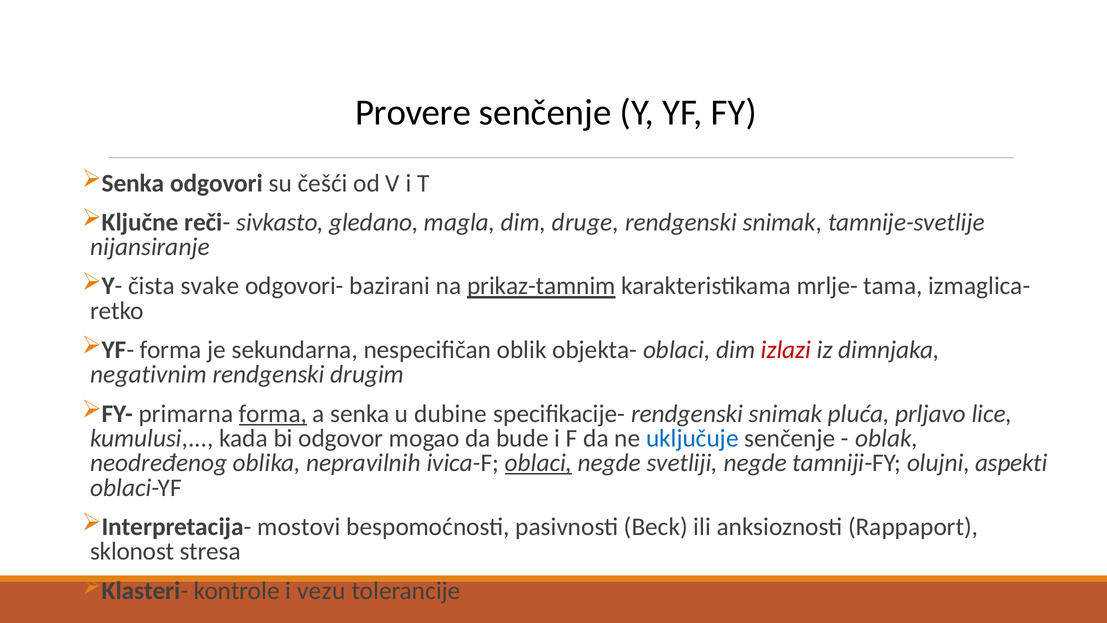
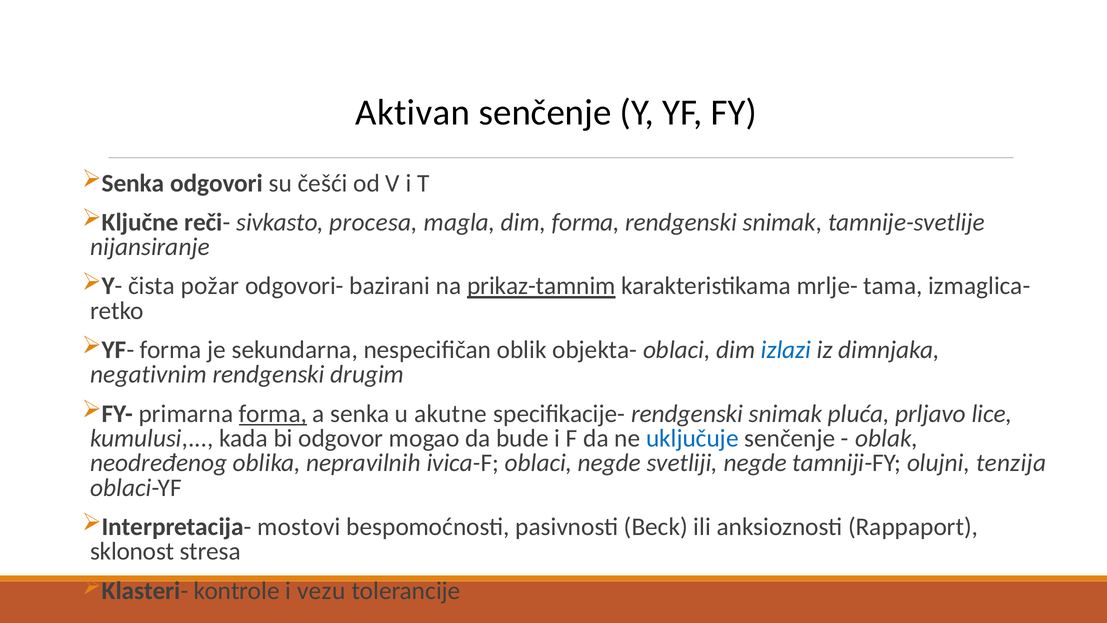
Provere: Provere -> Aktivan
gledano: gledano -> procesa
dim druge: druge -> forma
svake: svake -> požar
izlazi colour: red -> blue
dubine: dubine -> akutne
oblaci at (539, 463) underline: present -> none
aspekti: aspekti -> tenzija
